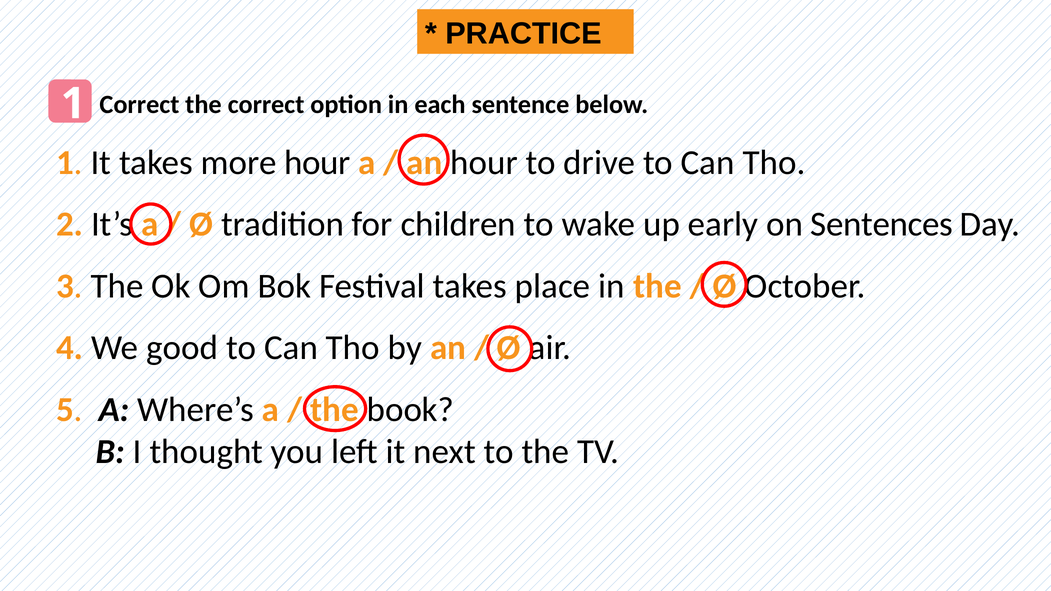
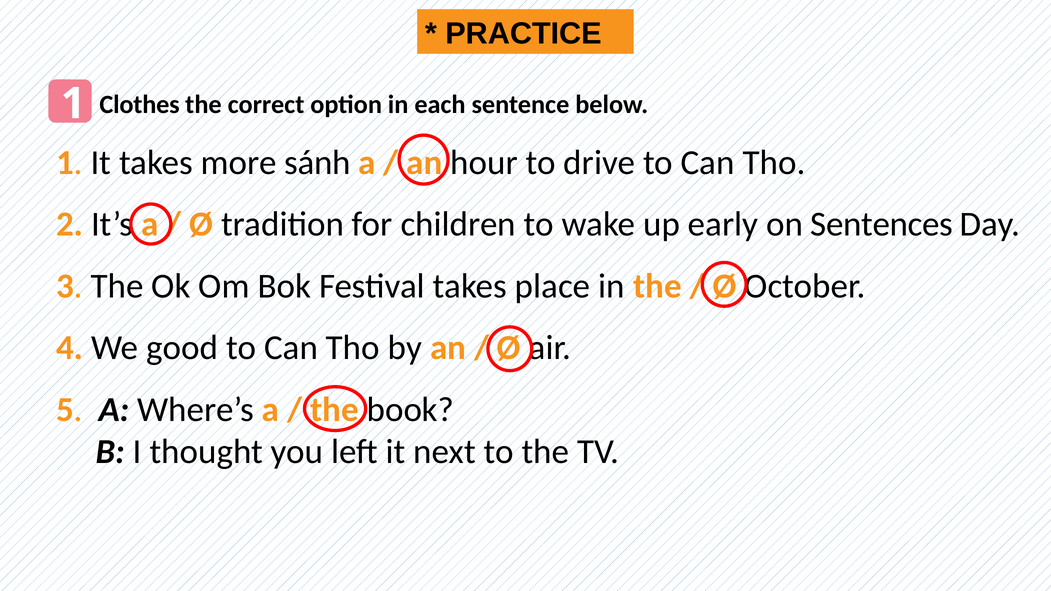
Correct at (139, 105): Correct -> Clothes
more hour: hour -> sánh
